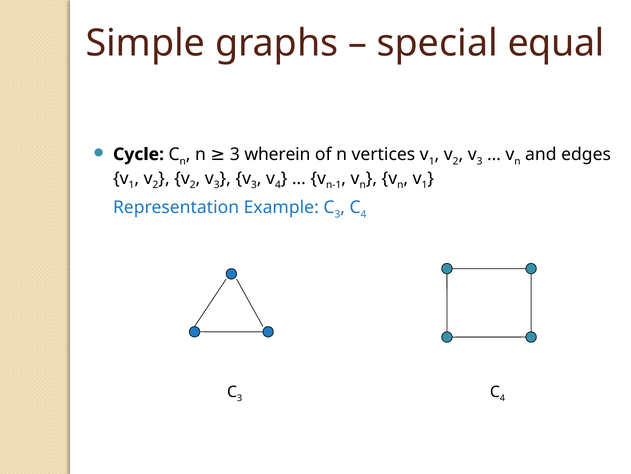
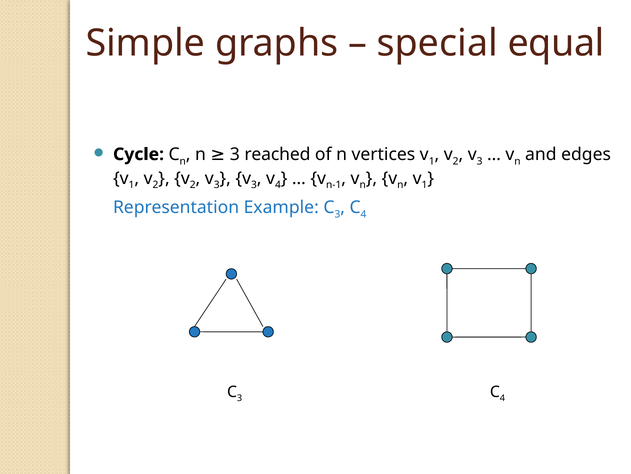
wherein: wherein -> reached
